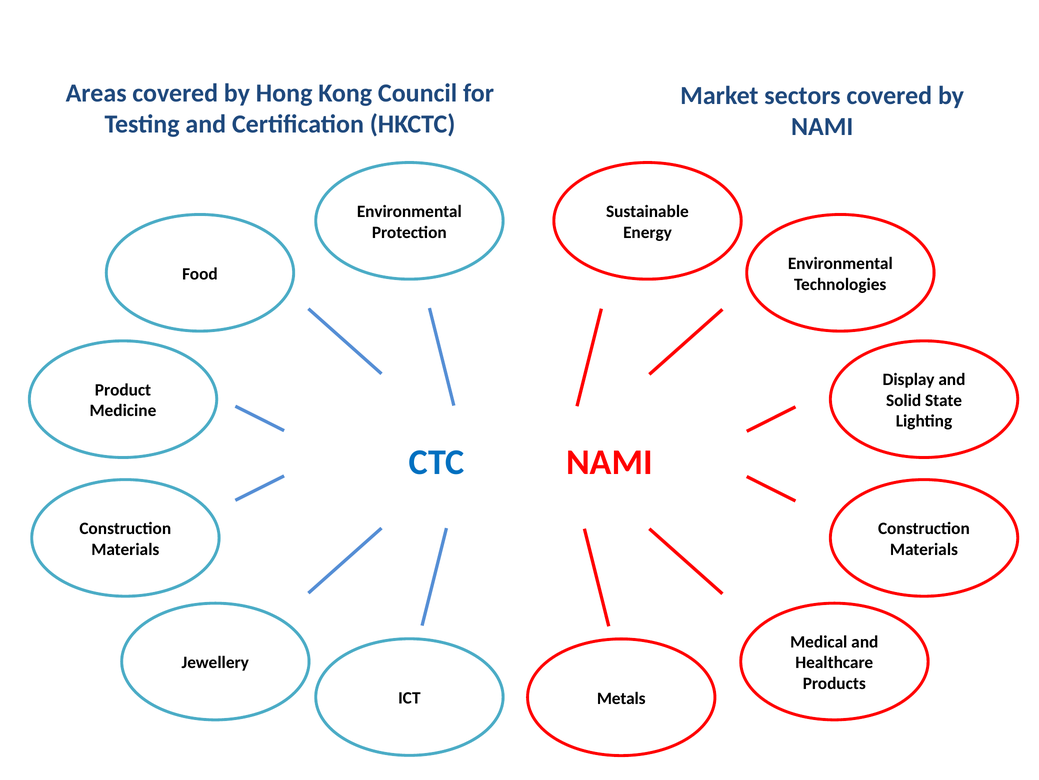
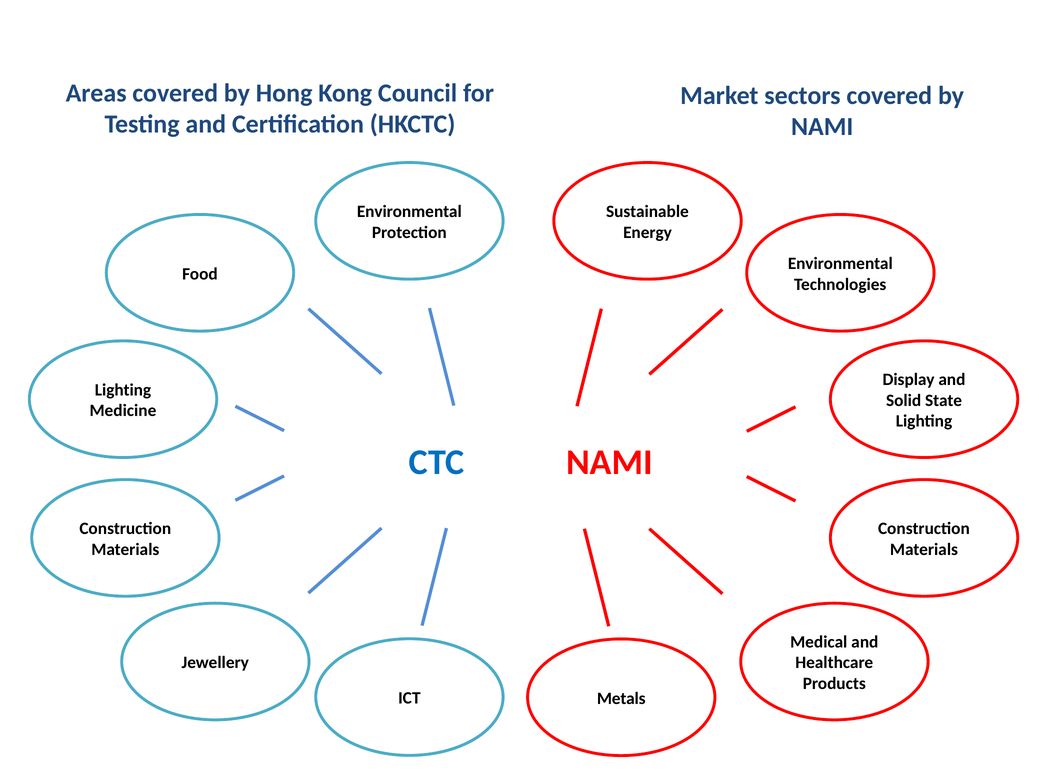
Product at (123, 390): Product -> Lighting
